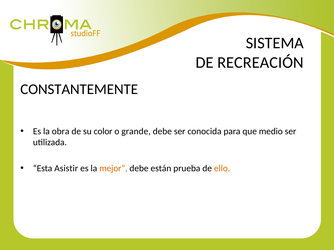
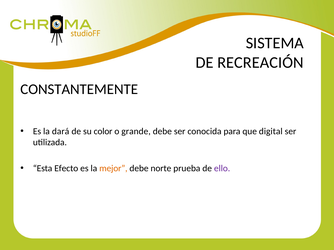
obra: obra -> dará
medio: medio -> digital
Asistir: Asistir -> Efecto
están: están -> norte
ello colour: orange -> purple
